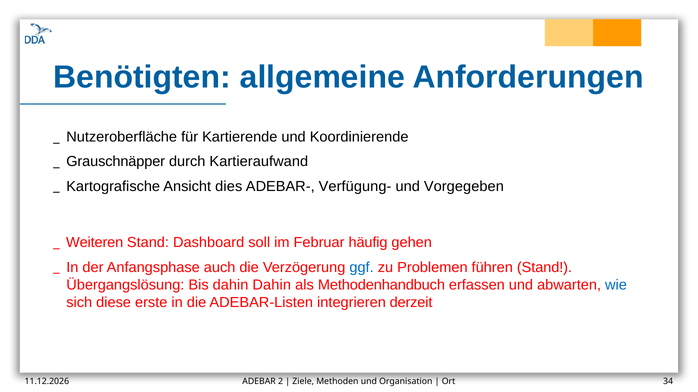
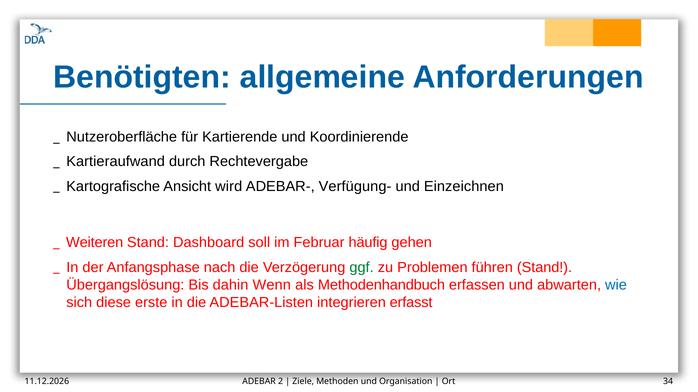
Grauschnäpper: Grauschnäpper -> Kartieraufwand
Kartieraufwand: Kartieraufwand -> Rechtevergabe
dies: dies -> wird
Vorgegeben: Vorgegeben -> Einzeichnen
auch: auch -> nach
ggf colour: blue -> green
dahin Dahin: Dahin -> Wenn
derzeit: derzeit -> erfasst
